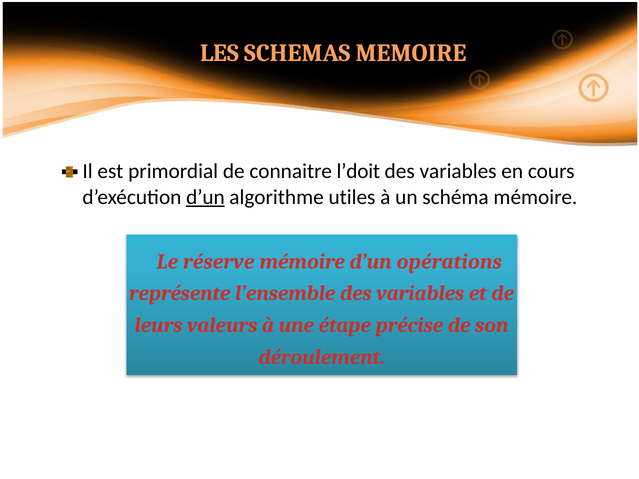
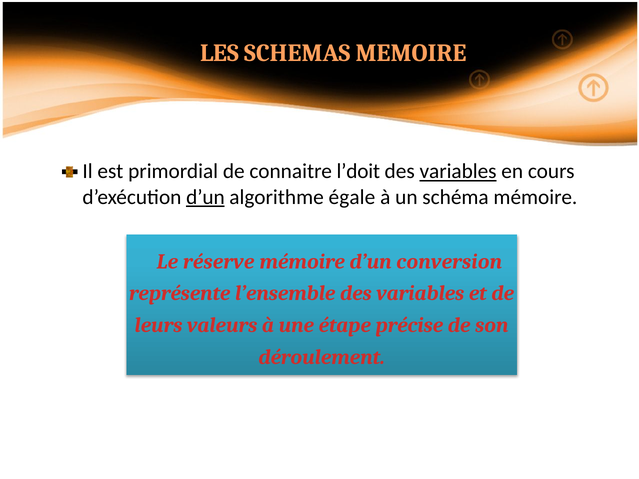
variables at (458, 172) underline: none -> present
utiles: utiles -> égale
opérations: opérations -> conversion
